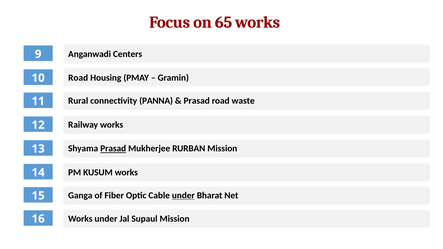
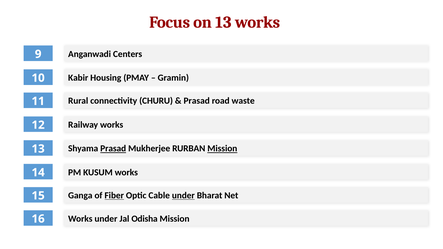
on 65: 65 -> 13
Road at (78, 78): Road -> Kabir
PANNA: PANNA -> CHURU
Mission at (222, 149) underline: none -> present
Fiber underline: none -> present
Supaul: Supaul -> Odisha
